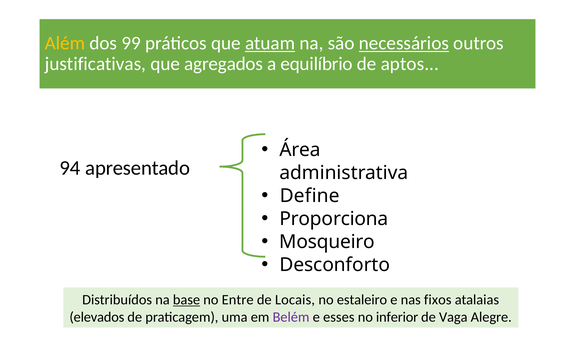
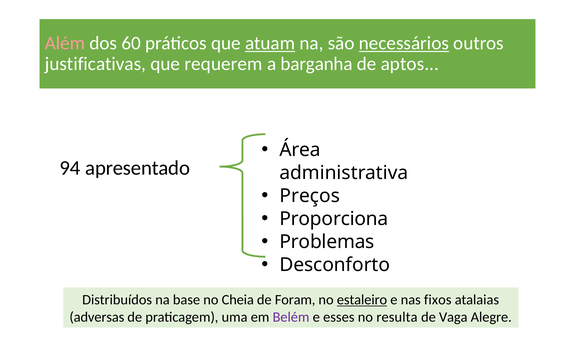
Além colour: yellow -> pink
99: 99 -> 60
agregados: agregados -> requerem
equilíbrio: equilíbrio -> barganha
Define: Define -> Preços
Mosqueiro: Mosqueiro -> Problemas
base underline: present -> none
Entre: Entre -> Cheia
Locais: Locais -> Foram
estaleiro underline: none -> present
elevados: elevados -> adversas
inferior: inferior -> resulta
